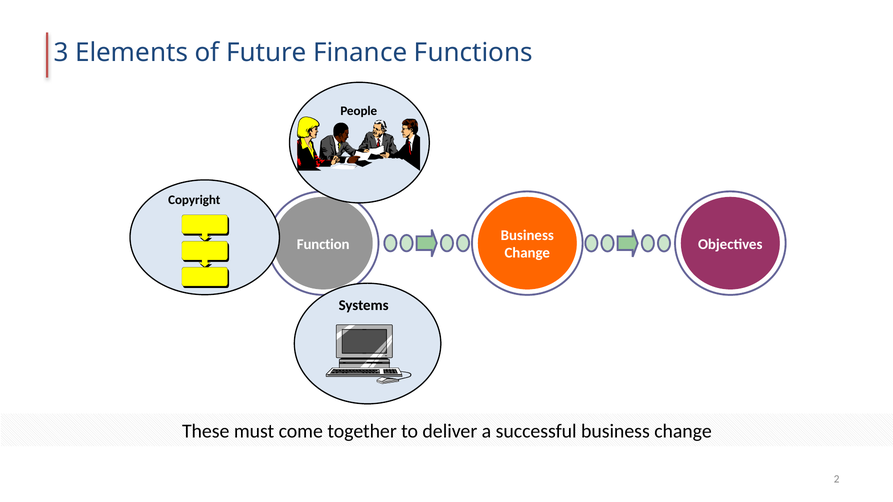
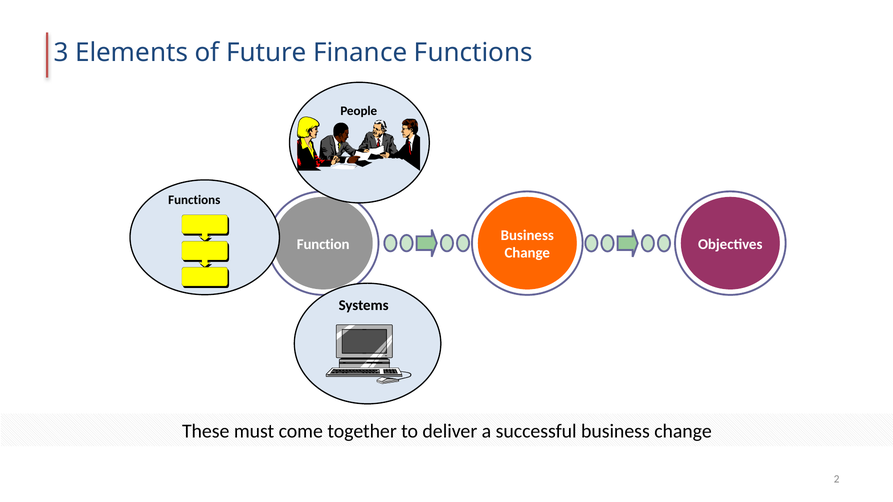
Copyright at (194, 200): Copyright -> Functions
